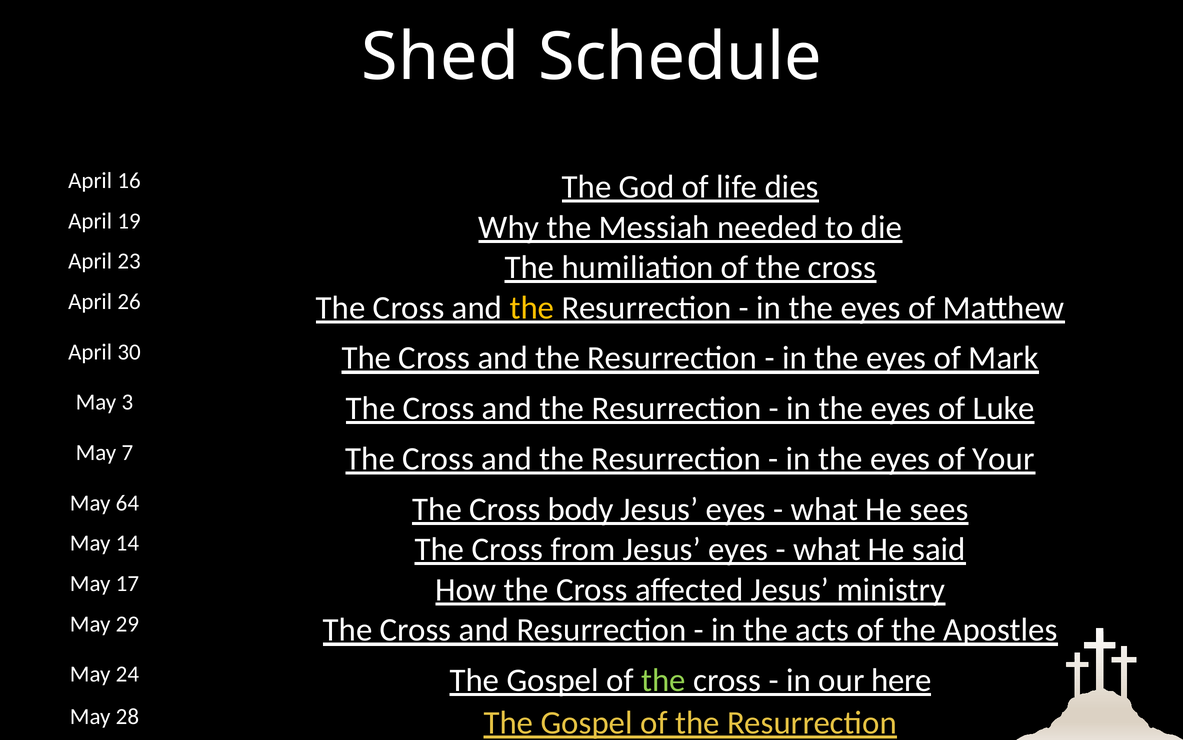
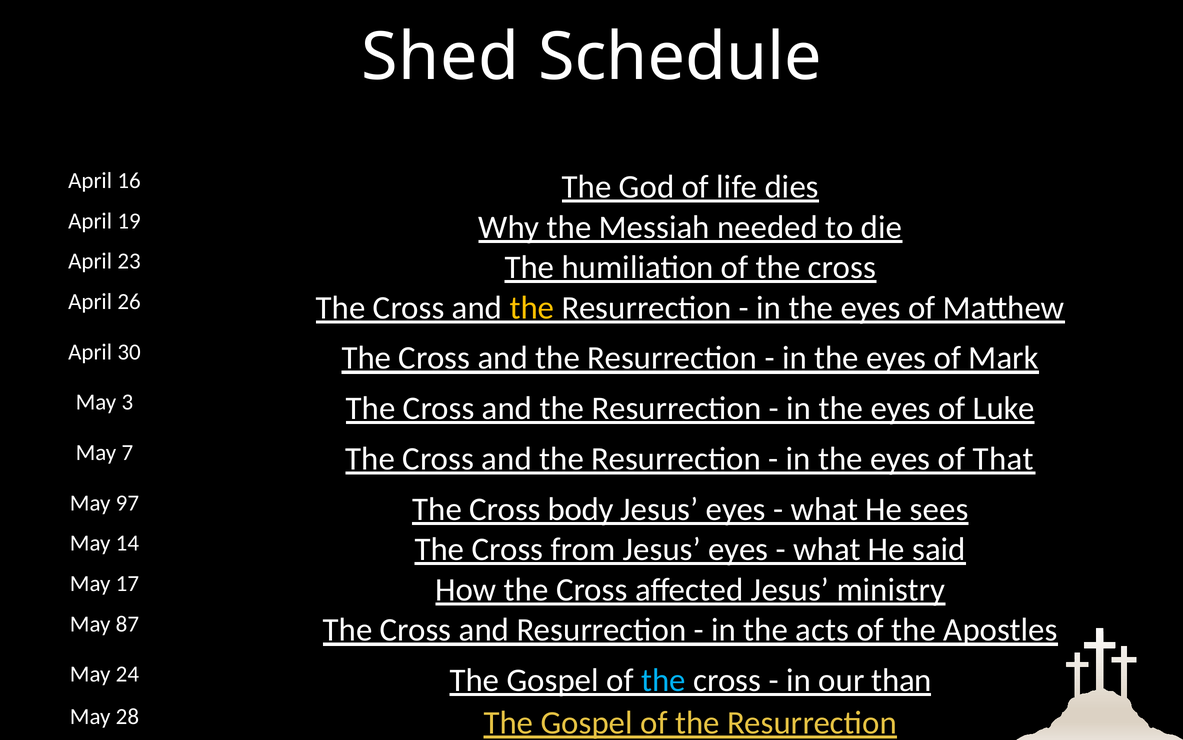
Your: Your -> That
64: 64 -> 97
29: 29 -> 87
the at (663, 680) colour: light green -> light blue
here: here -> than
